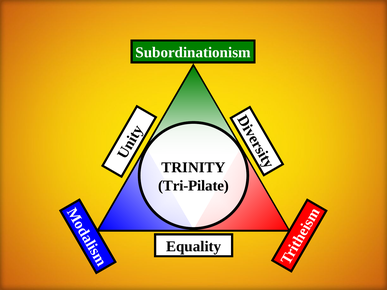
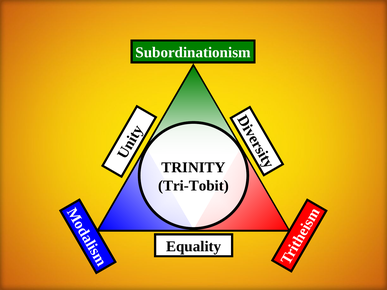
Tri-Pilate: Tri-Pilate -> Tri-Tobit
